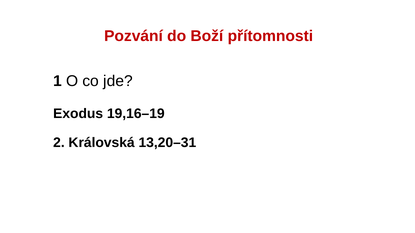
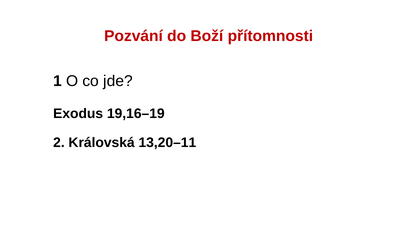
13,20–31: 13,20–31 -> 13,20–11
